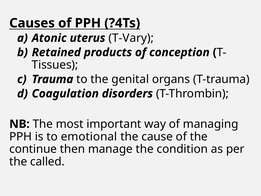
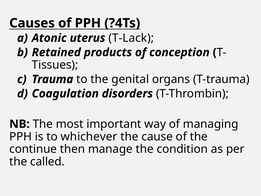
T-Vary: T-Vary -> T-Lack
emotional: emotional -> whichever
